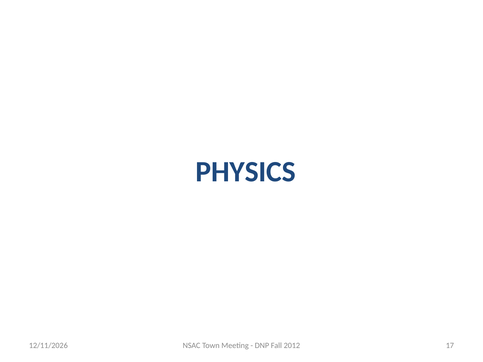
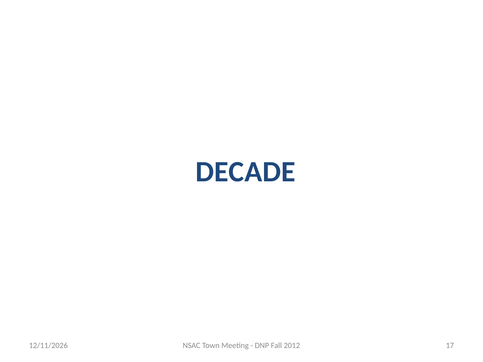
PHYSICS: PHYSICS -> DECADE
